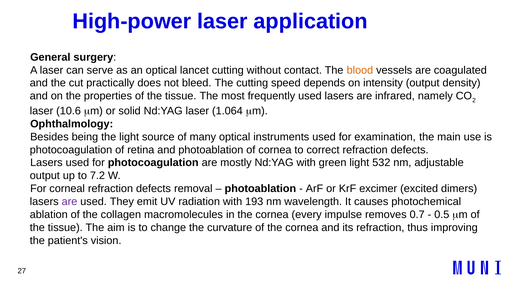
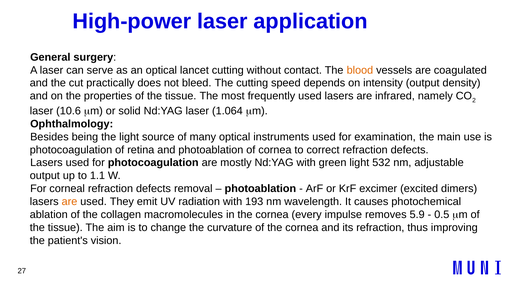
7.2: 7.2 -> 1.1
are at (69, 202) colour: purple -> orange
0.7: 0.7 -> 5.9
